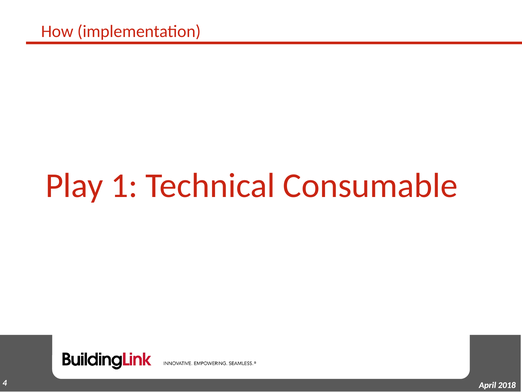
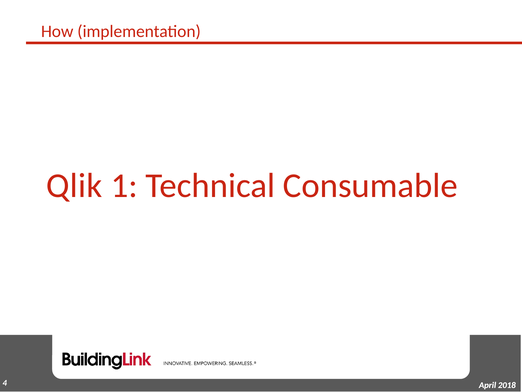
Play: Play -> Qlik
